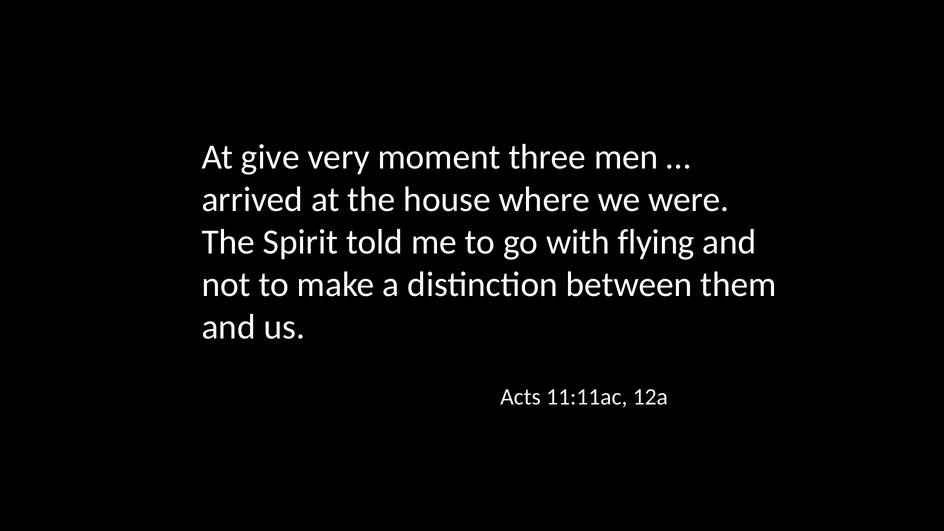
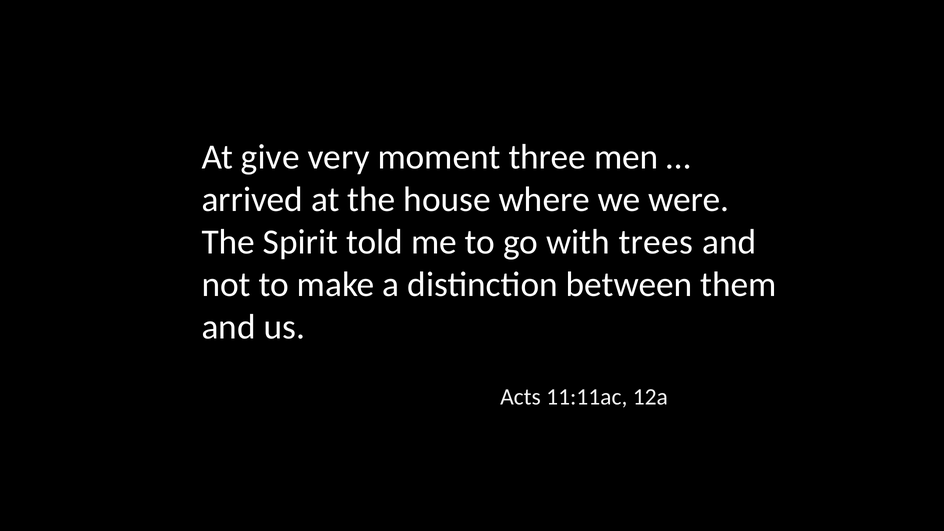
flying: flying -> trees
